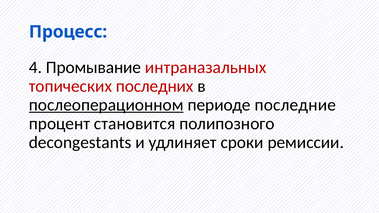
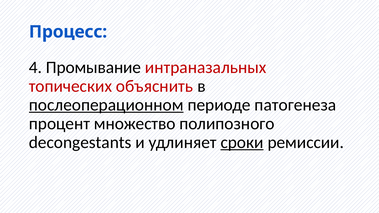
последних: последних -> объяснить
последние: последние -> патогенеза
становится: становится -> множество
сроки underline: none -> present
